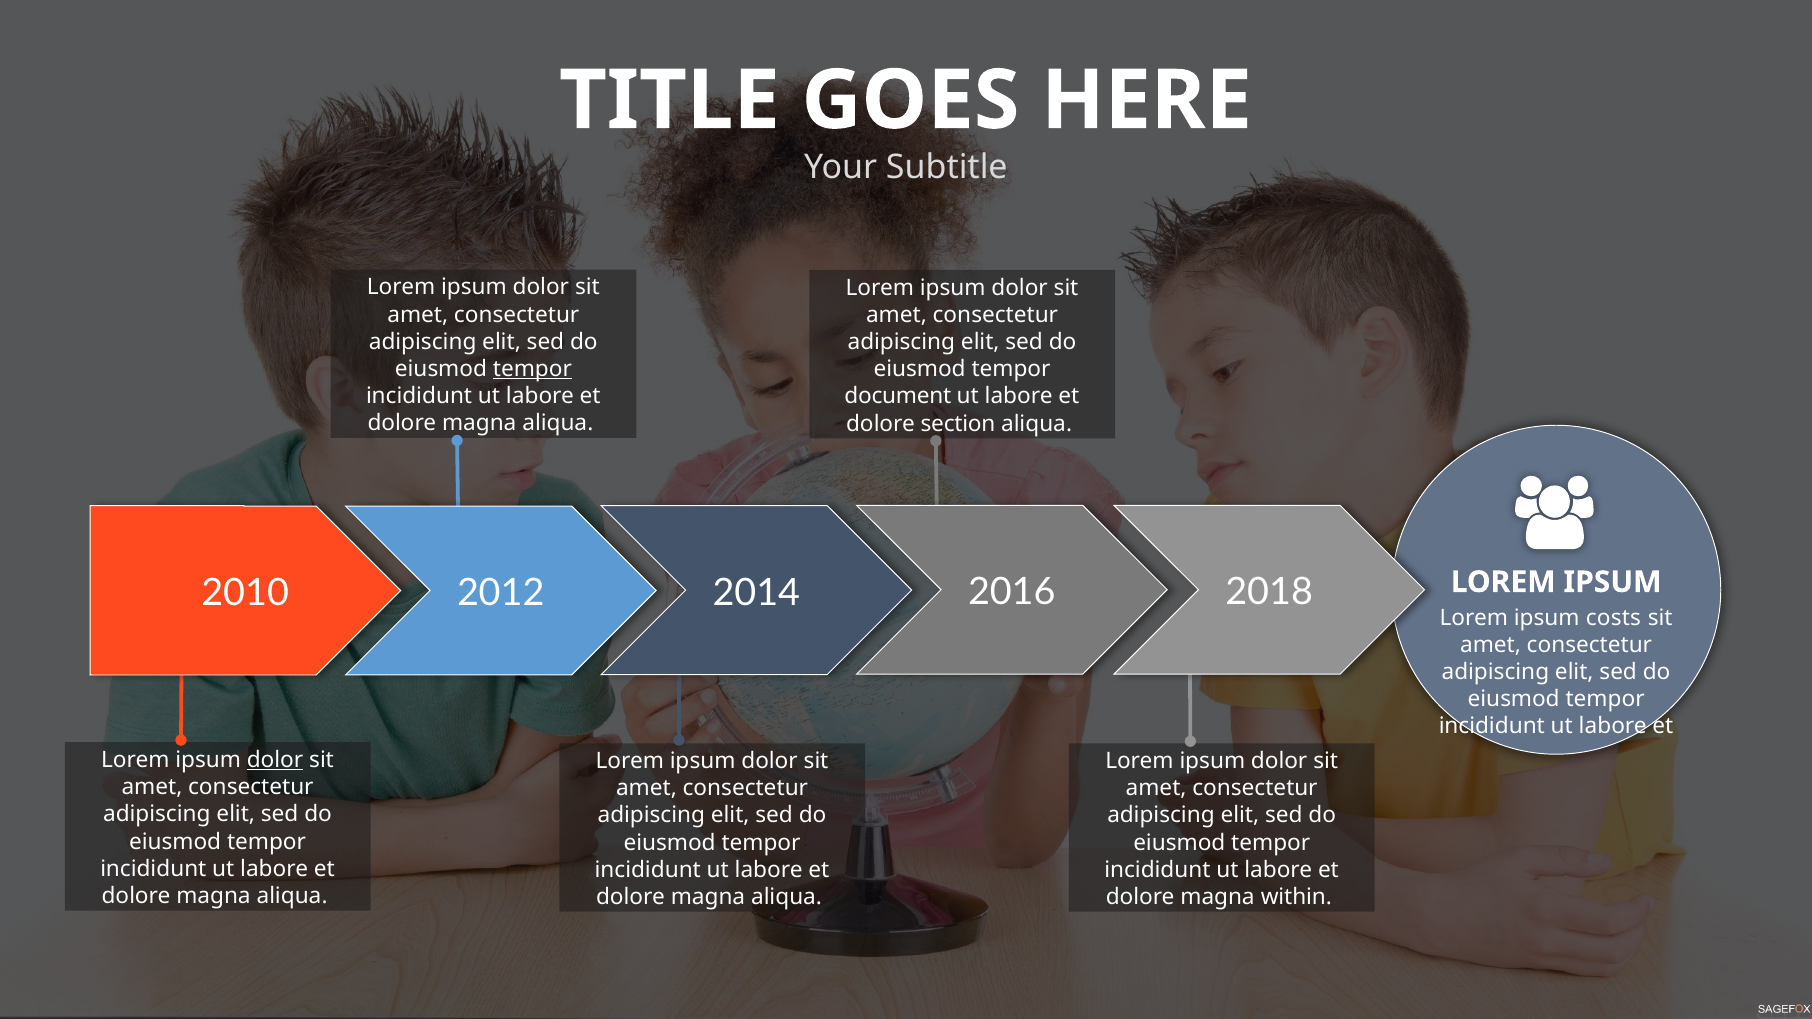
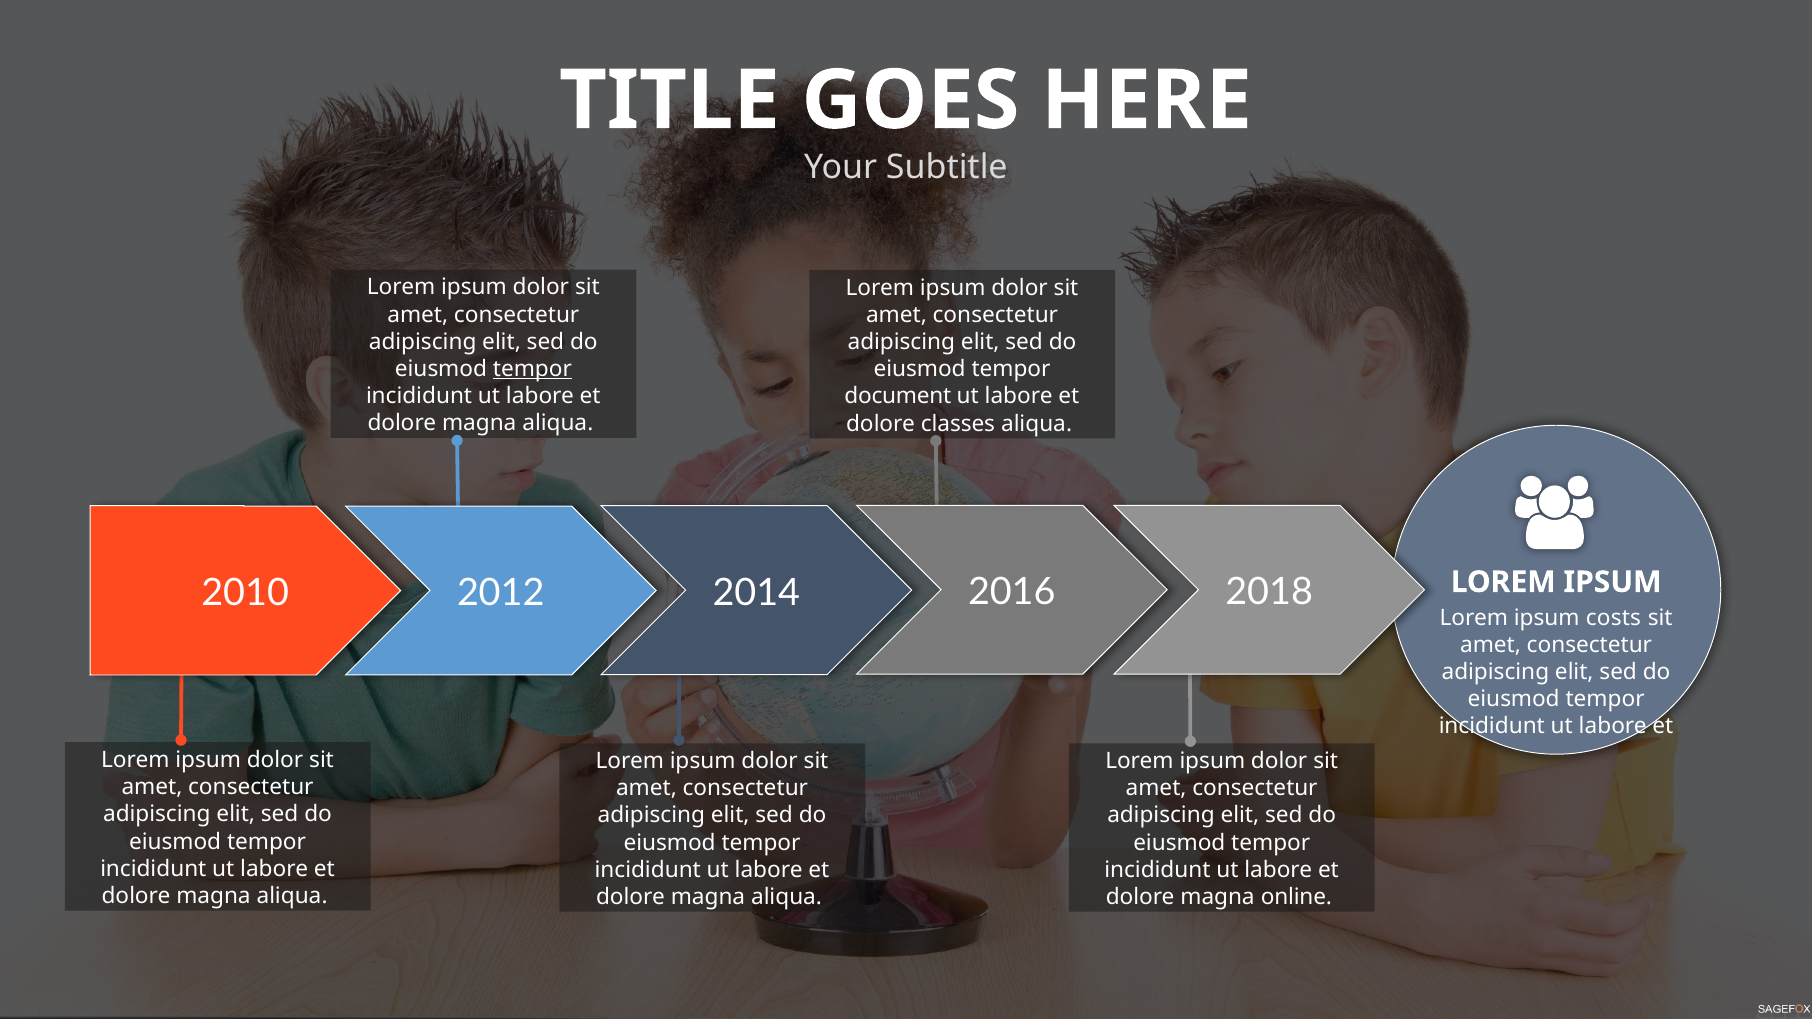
section: section -> classes
dolor at (275, 760) underline: present -> none
within: within -> online
